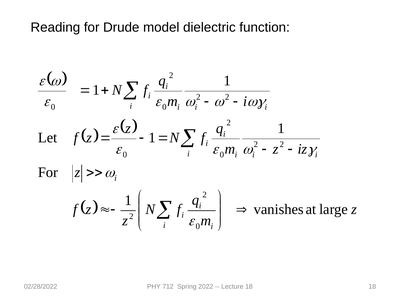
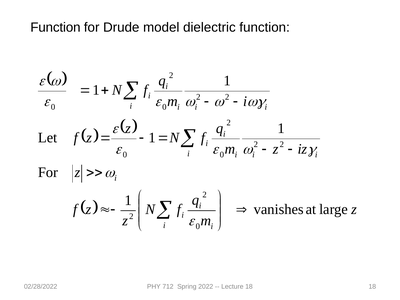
Reading at (55, 27): Reading -> Function
